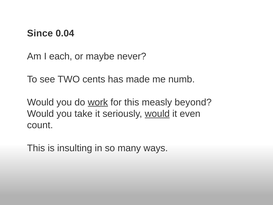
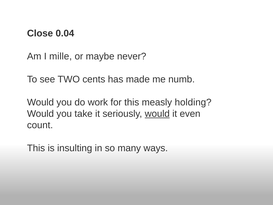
Since: Since -> Close
each: each -> mille
work underline: present -> none
beyond: beyond -> holding
